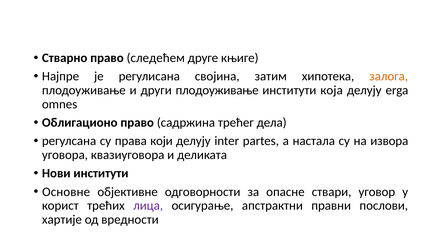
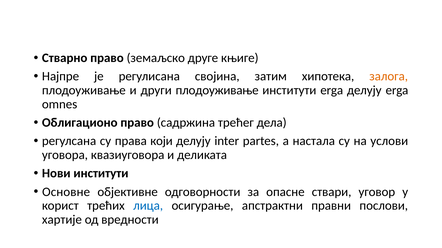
следећем: следећем -> земаљско
институти која: која -> erga
извора: извора -> услови
лица colour: purple -> blue
